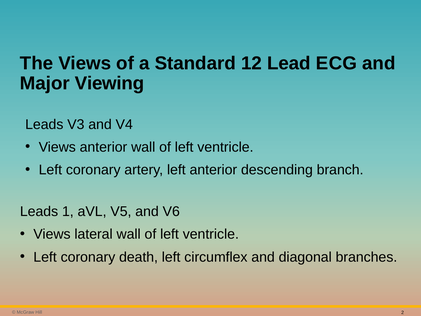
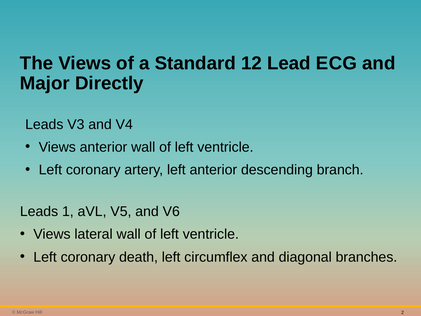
Viewing: Viewing -> Directly
